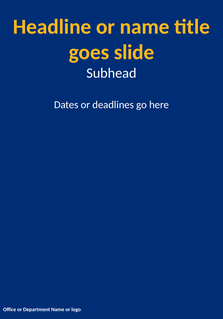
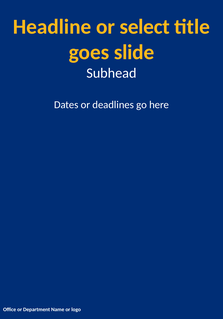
or name: name -> select
